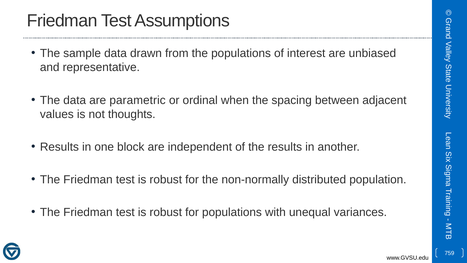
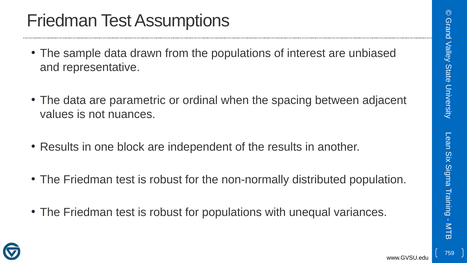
thoughts: thoughts -> nuances
